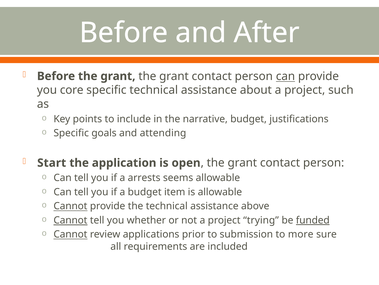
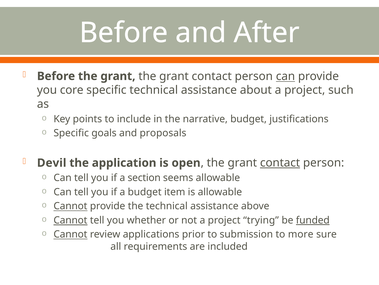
attending: attending -> proposals
Start: Start -> Devil
contact at (280, 162) underline: none -> present
arrests: arrests -> section
